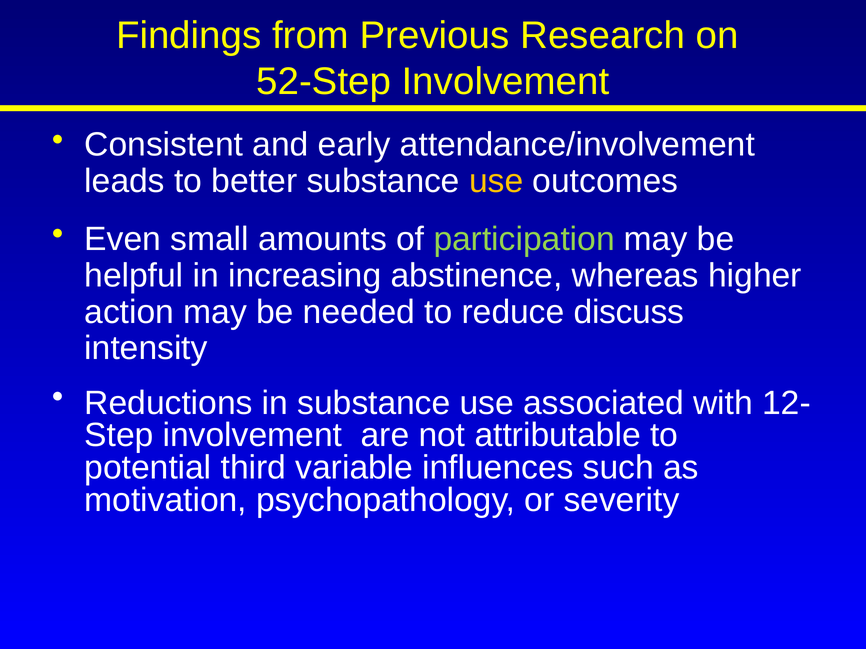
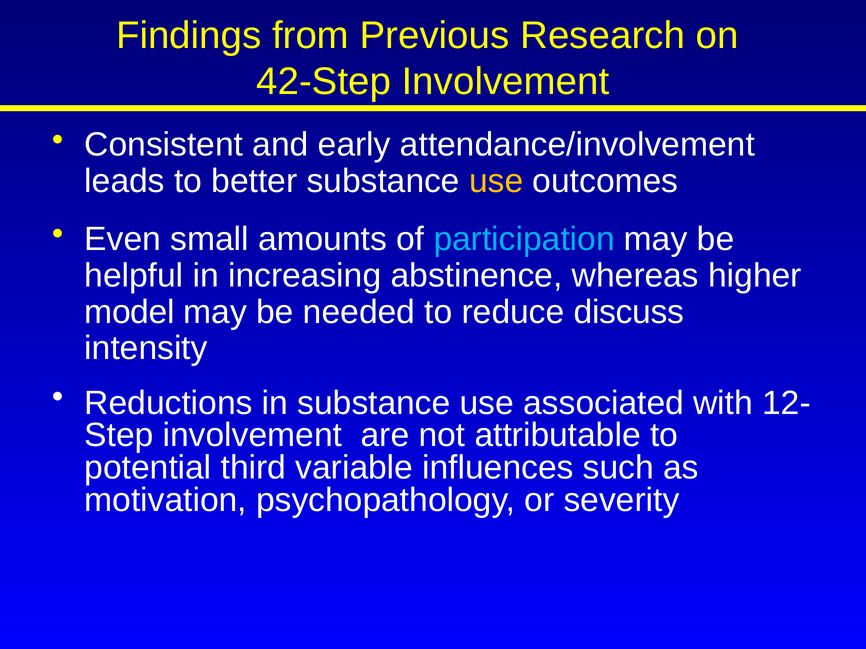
52-Step: 52-Step -> 42-Step
participation colour: light green -> light blue
action: action -> model
